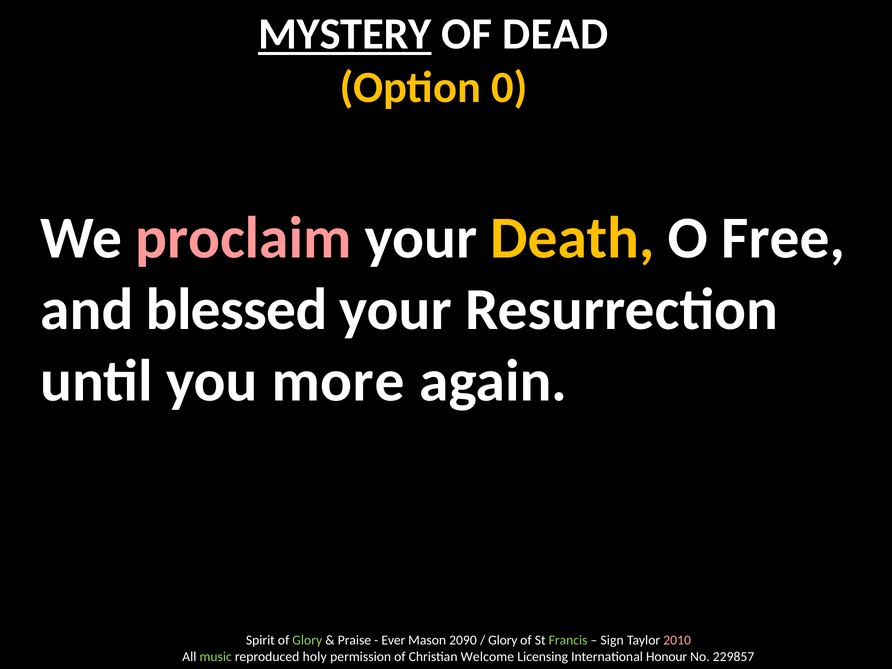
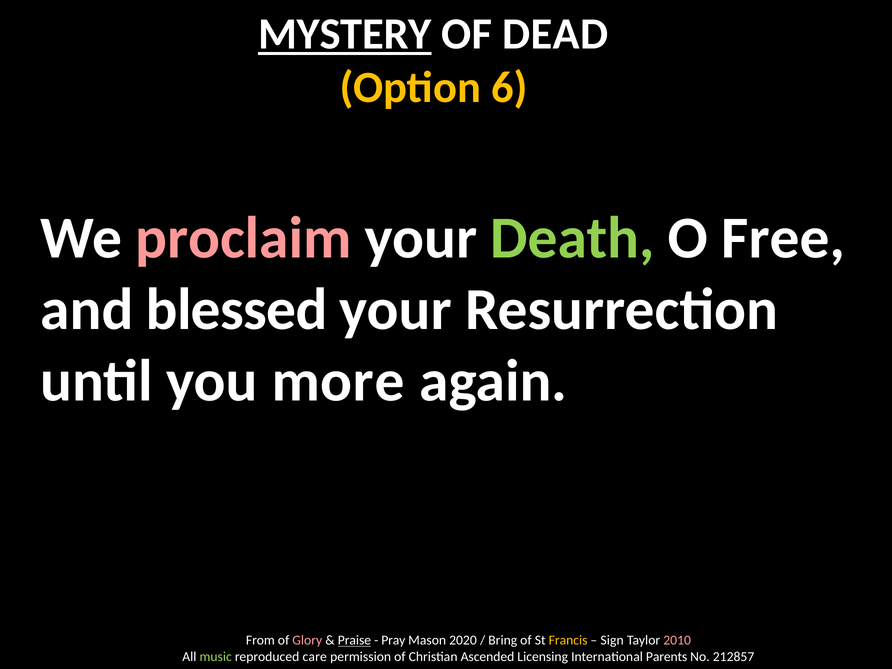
0: 0 -> 6
Death colour: yellow -> light green
Spirit: Spirit -> From
Glory at (307, 640) colour: light green -> pink
Praise underline: none -> present
Ever: Ever -> Pray
2090: 2090 -> 2020
Glory at (503, 640): Glory -> Bring
Francis colour: light green -> yellow
holy: holy -> care
Welcome: Welcome -> Ascended
Honour: Honour -> Parents
229857: 229857 -> 212857
